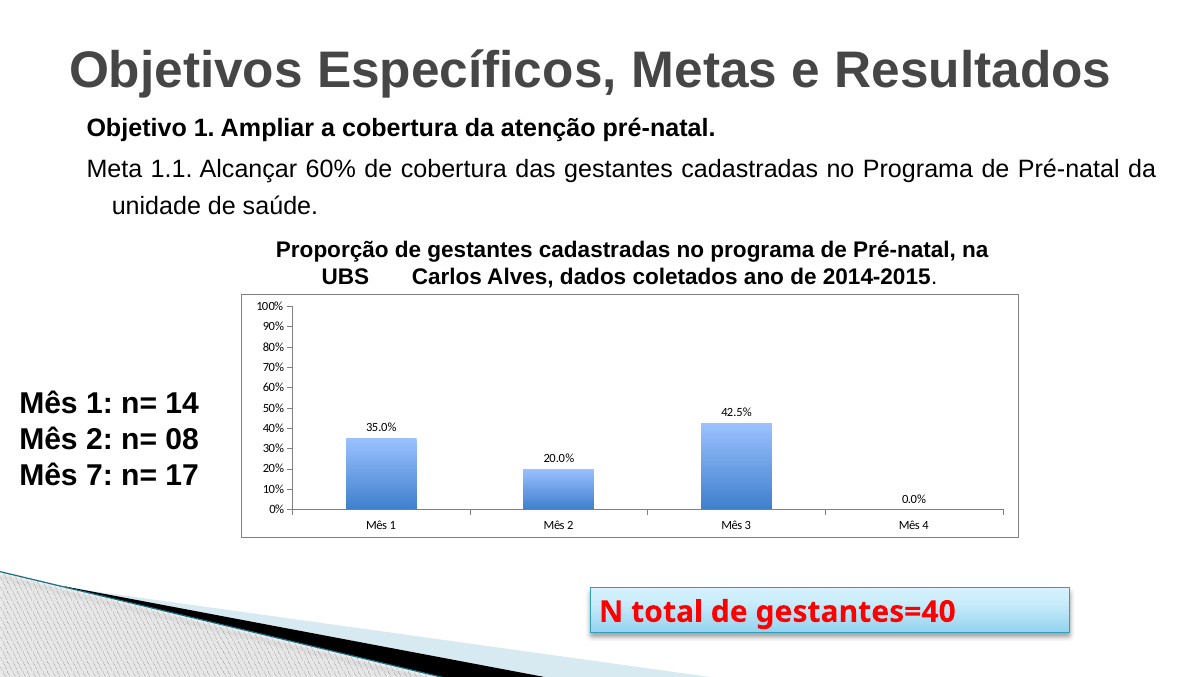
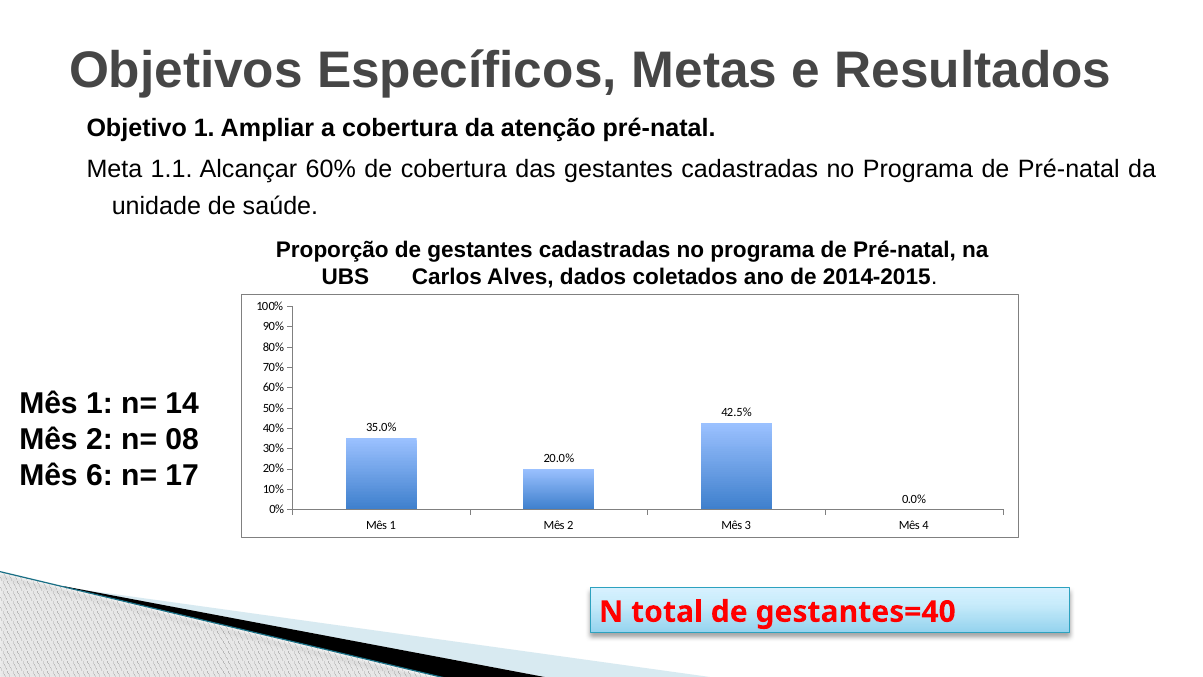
7: 7 -> 6
